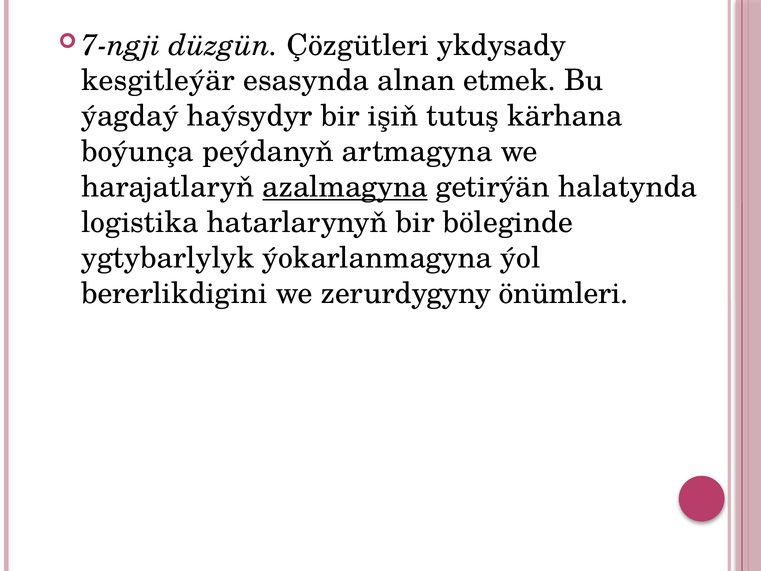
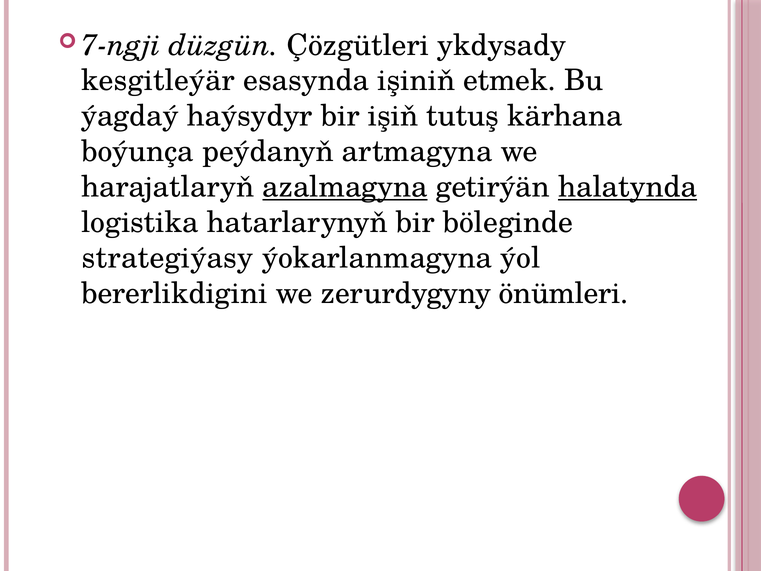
alnan: alnan -> işiniň
halatynda underline: none -> present
ygtybarlylyk: ygtybarlylyk -> strategiýasy
